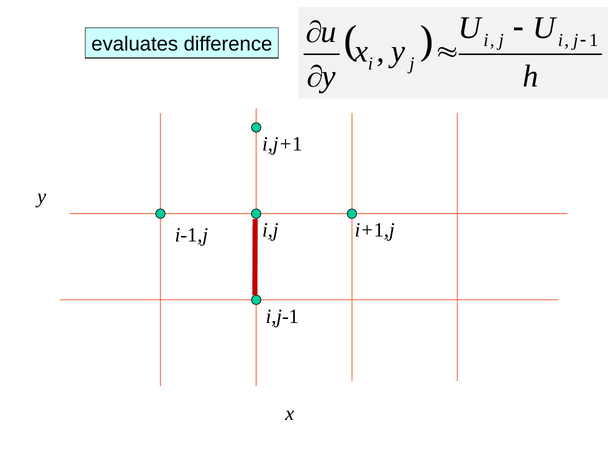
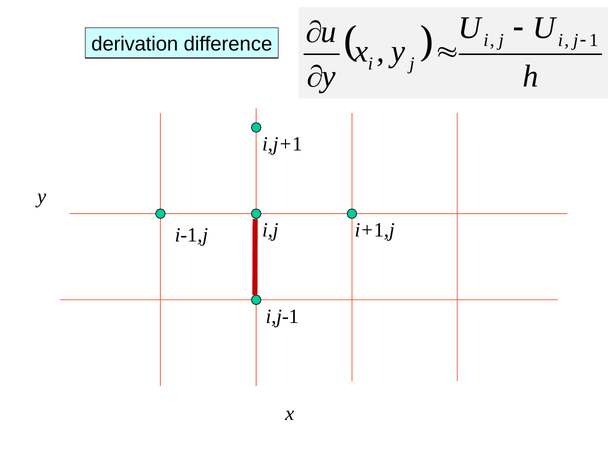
evaluates: evaluates -> derivation
